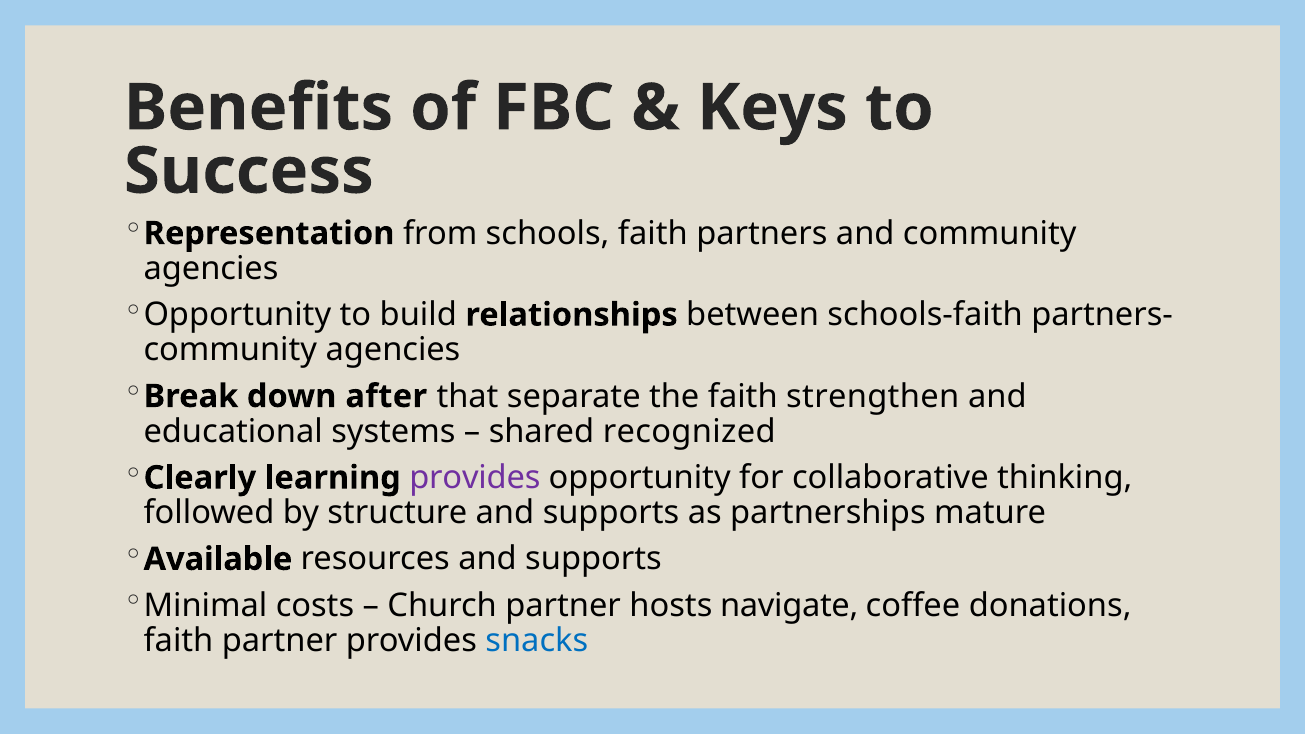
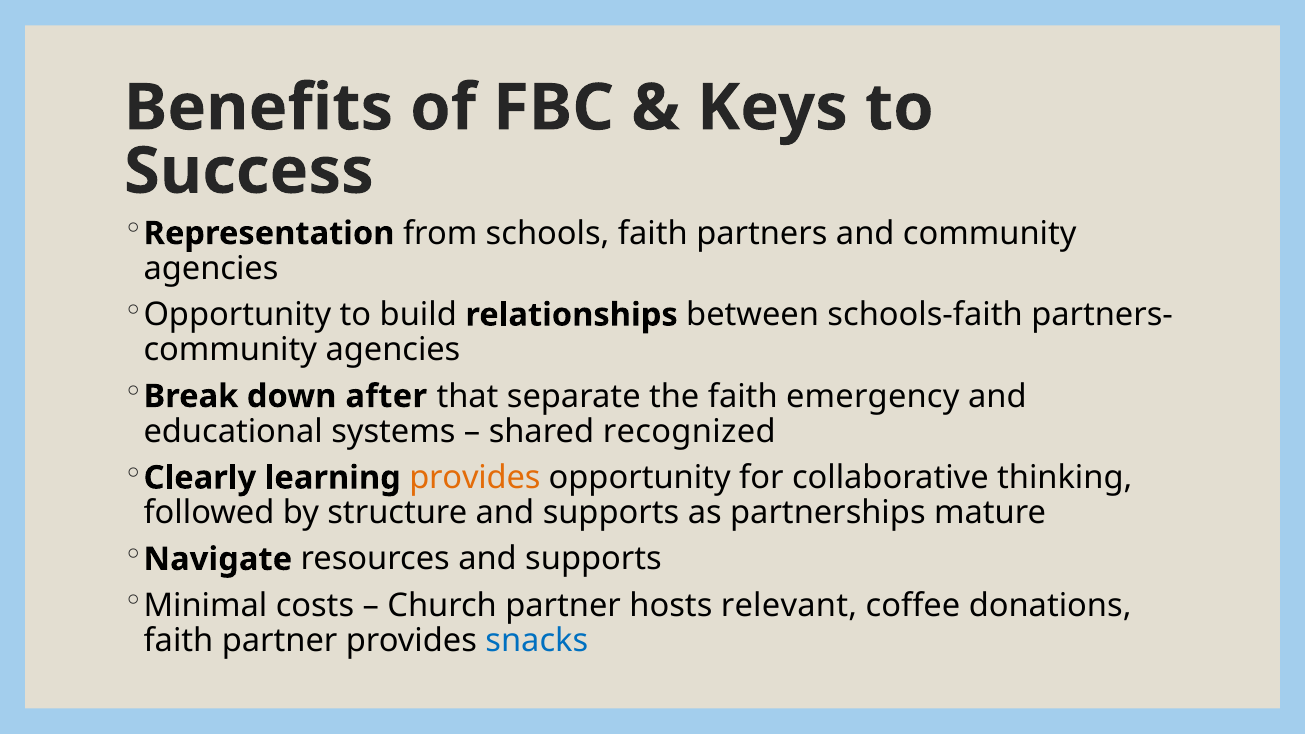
strengthen: strengthen -> emergency
provides at (475, 478) colour: purple -> orange
Available: Available -> Navigate
navigate: navigate -> relevant
